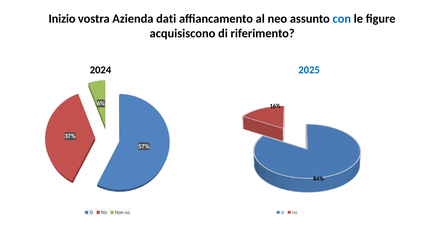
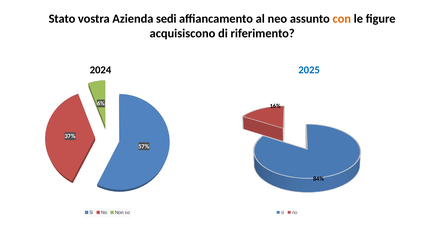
Inizio: Inizio -> Stato
dati: dati -> sedi
con colour: blue -> orange
